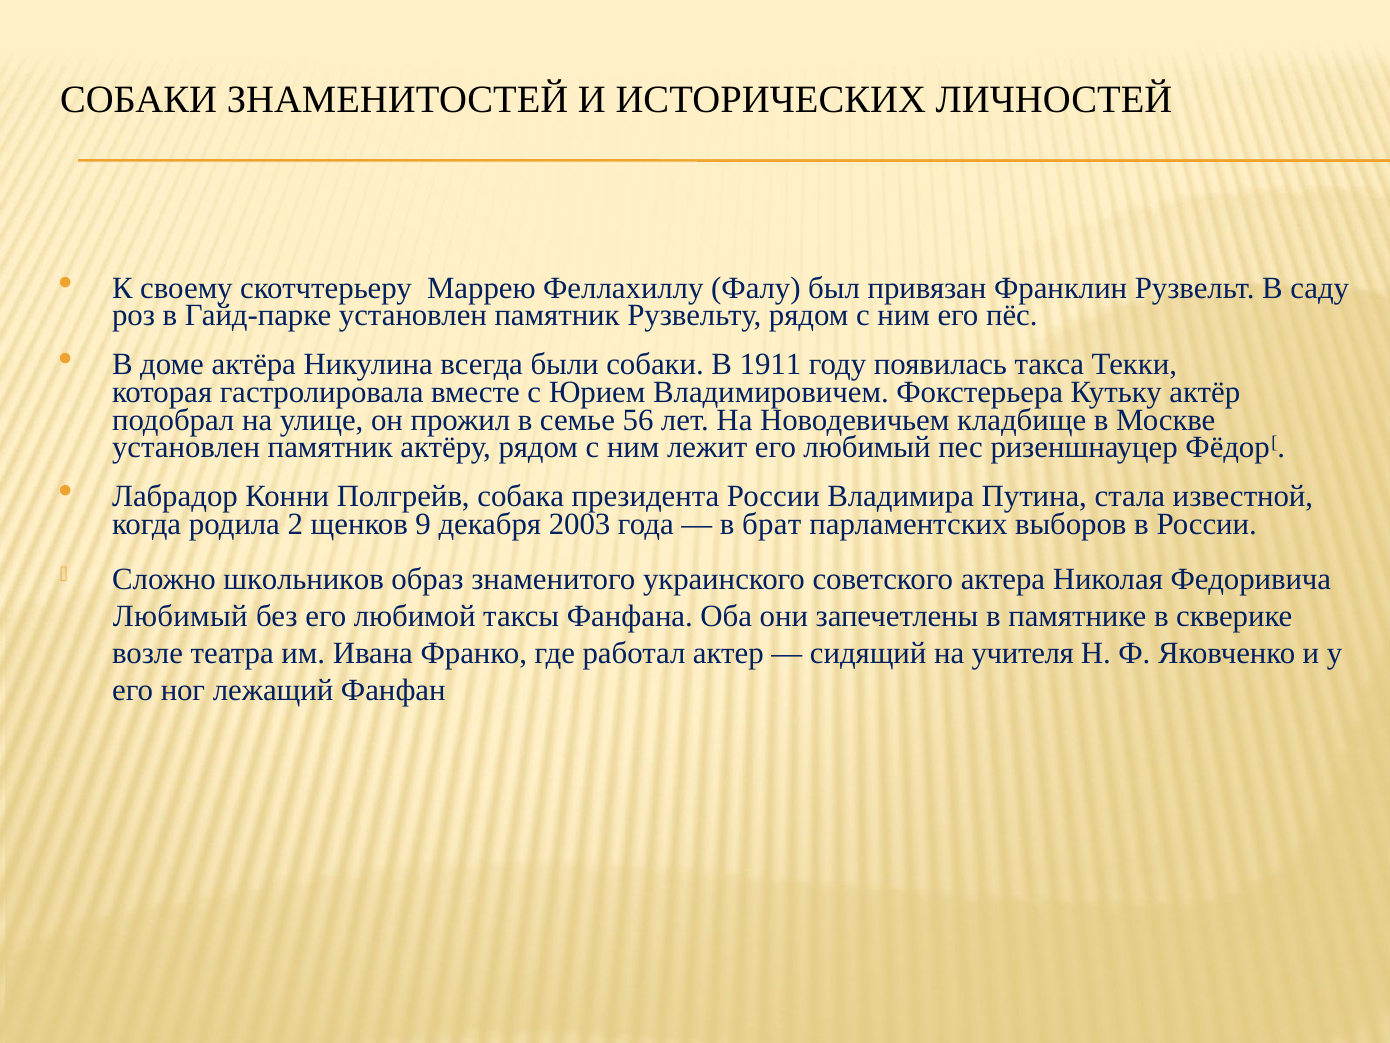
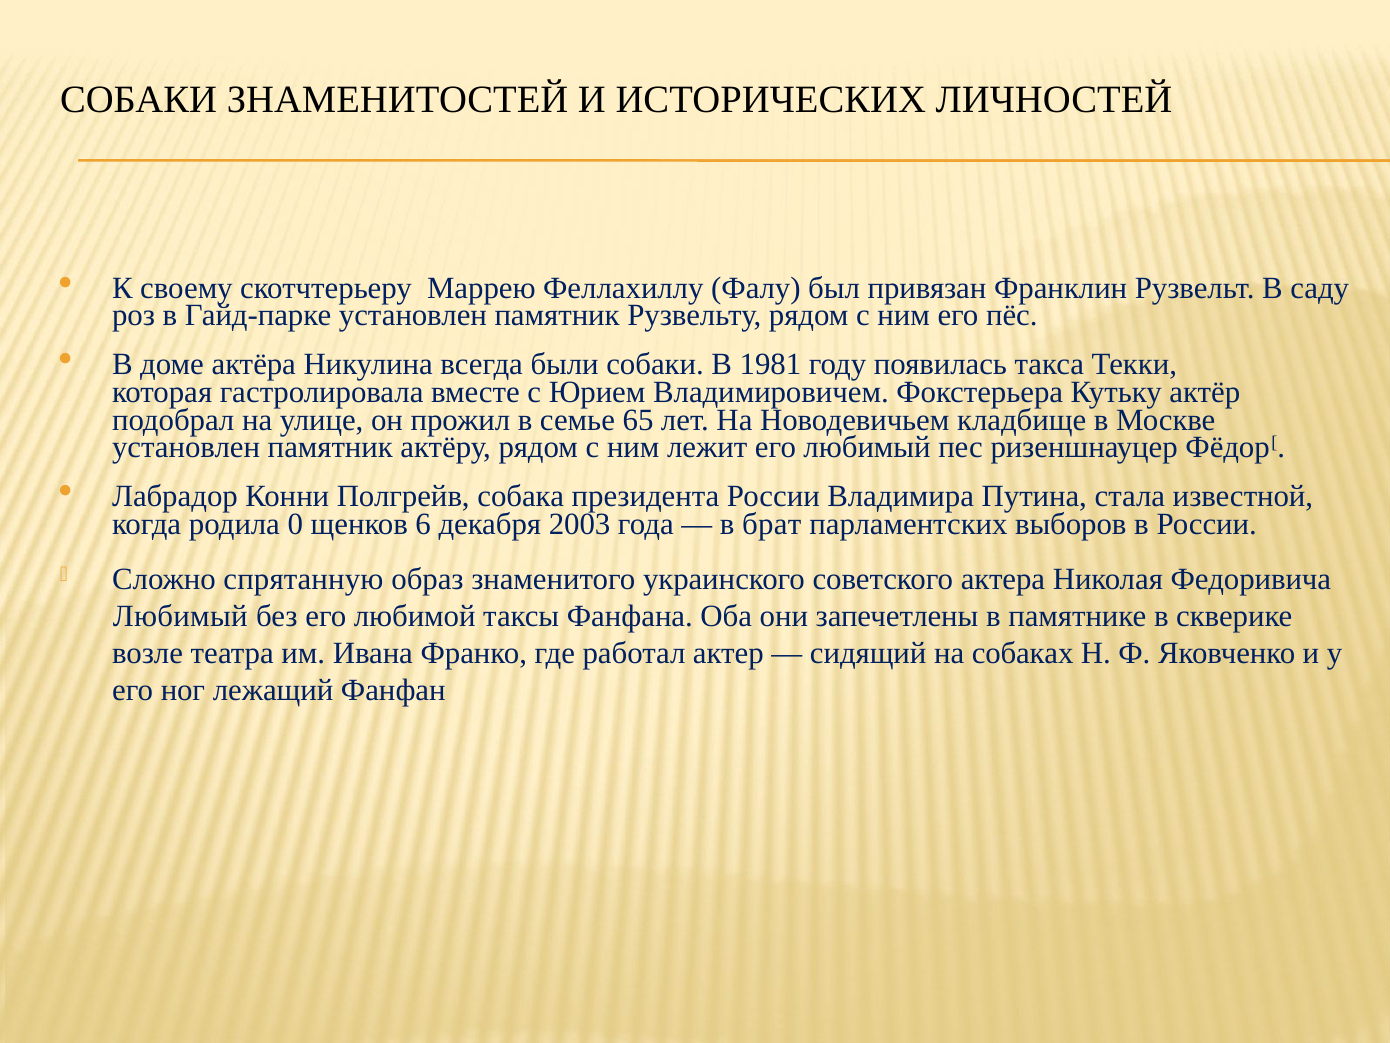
1911: 1911 -> 1981
56: 56 -> 65
2: 2 -> 0
9: 9 -> 6
школьников: школьников -> спрятанную
учителя: учителя -> собаках
